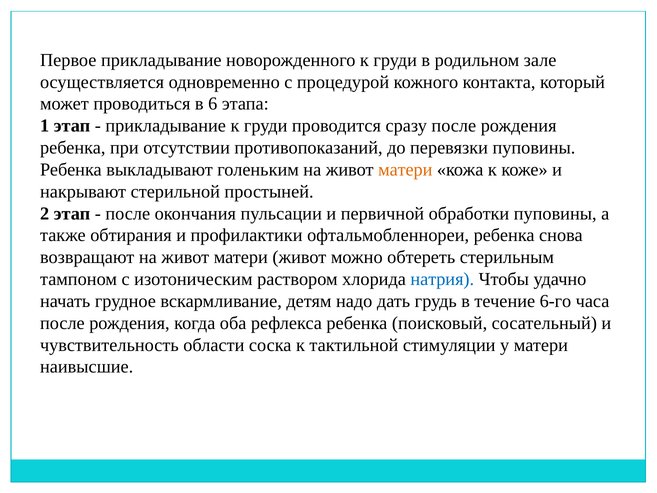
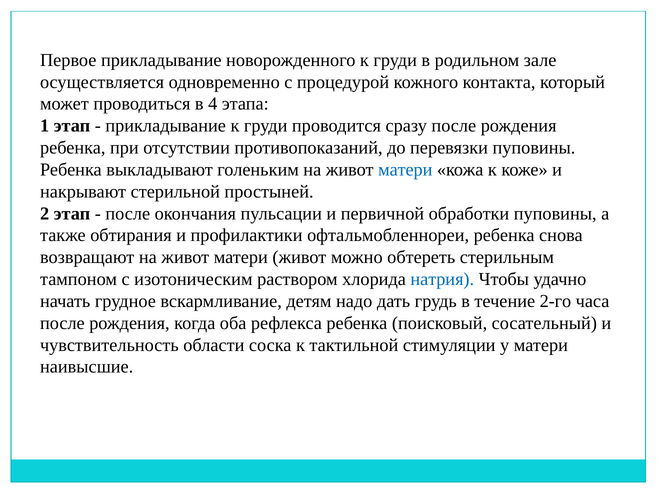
6: 6 -> 4
матери at (405, 170) colour: orange -> blue
6-го: 6-го -> 2-го
